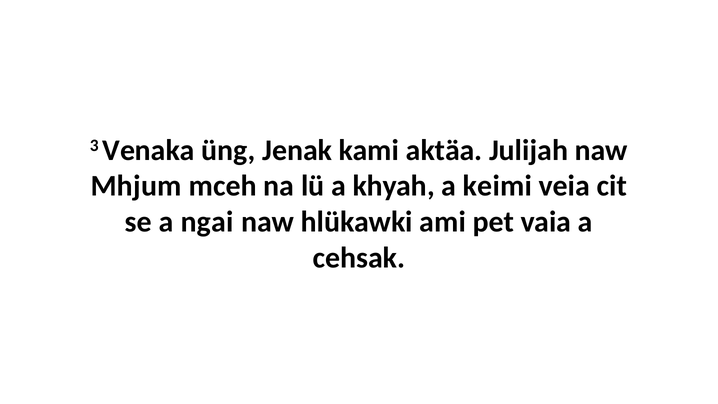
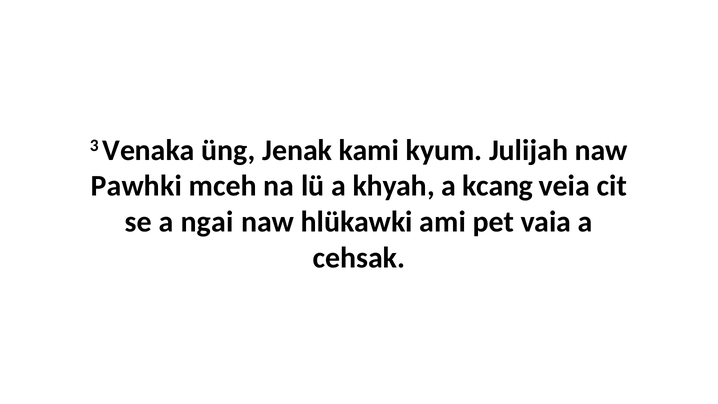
aktäa: aktäa -> kyum
Mhjum: Mhjum -> Pawhki
keimi: keimi -> kcang
